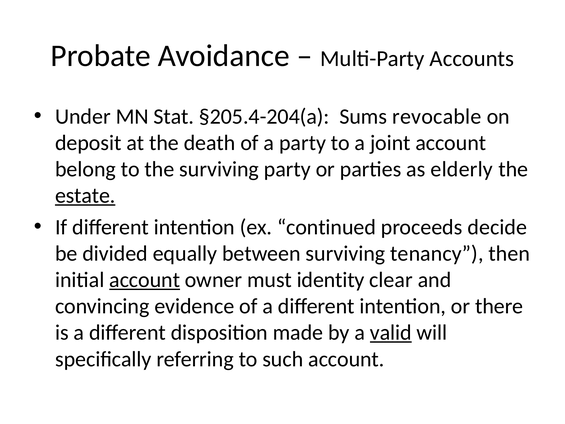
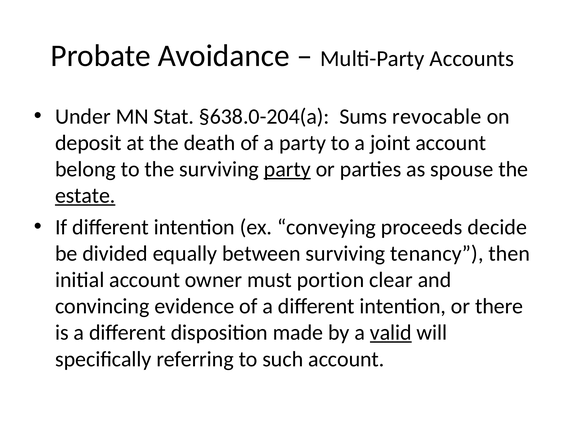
§205.4-204(a: §205.4-204(a -> §638.0-204(a
party at (287, 169) underline: none -> present
elderly: elderly -> spouse
continued: continued -> conveying
account at (145, 280) underline: present -> none
identity: identity -> portion
